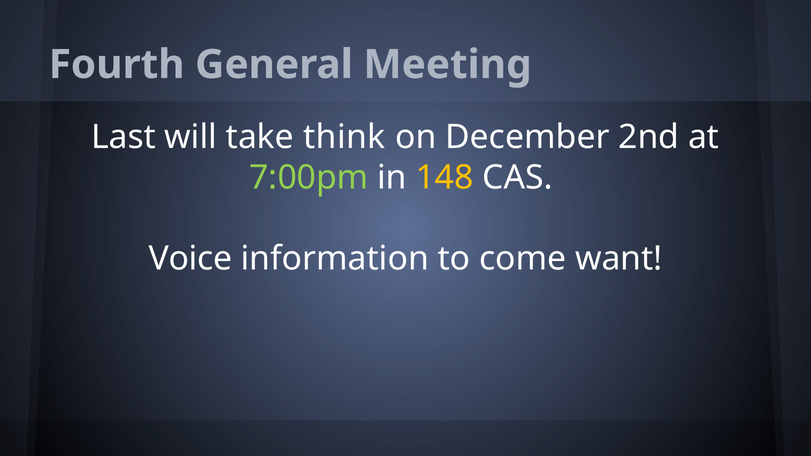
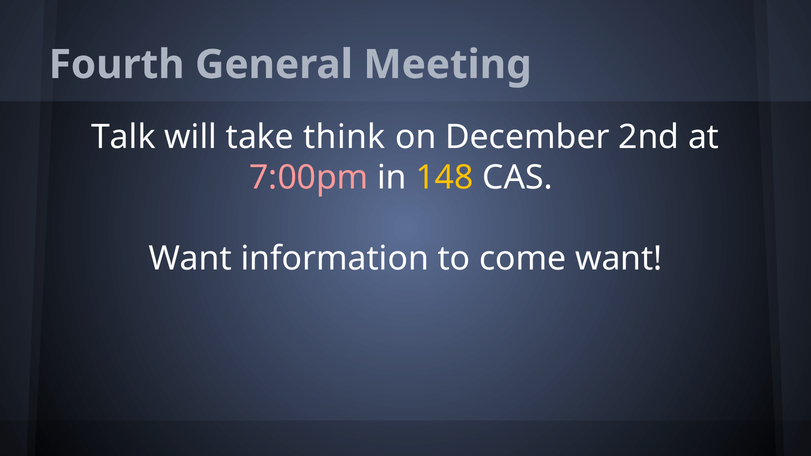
Last: Last -> Talk
7:00pm colour: light green -> pink
Voice at (190, 259): Voice -> Want
